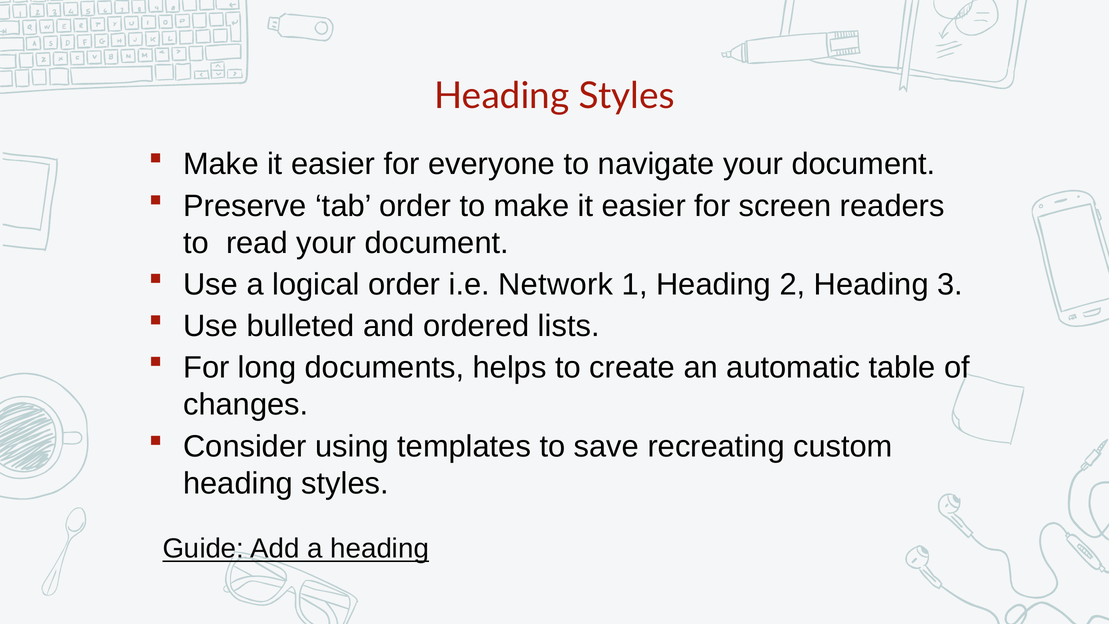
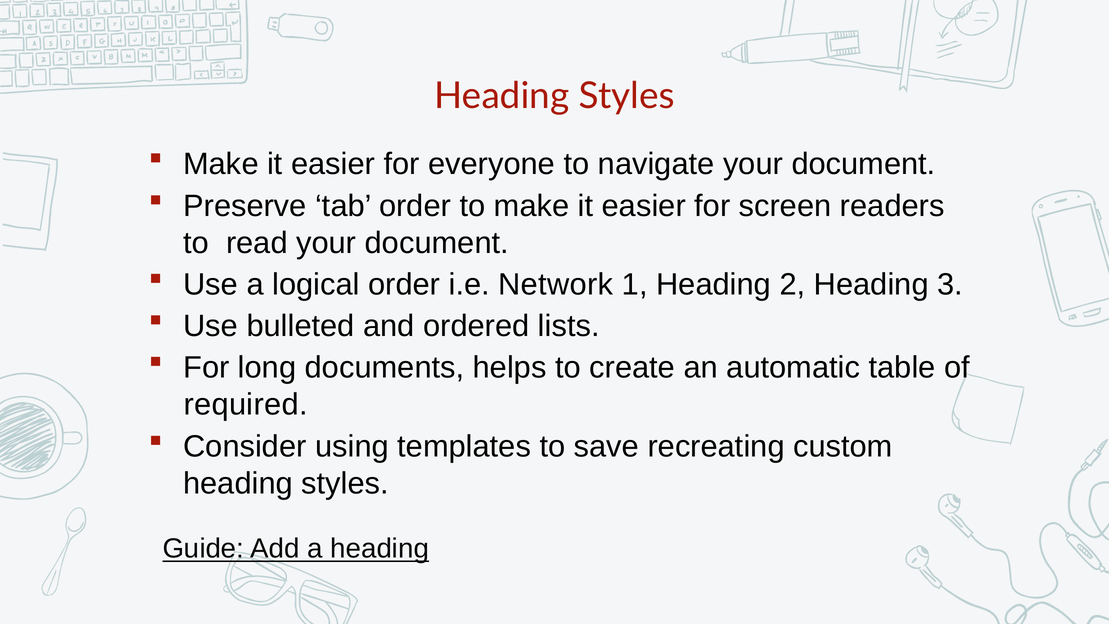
changes: changes -> required
